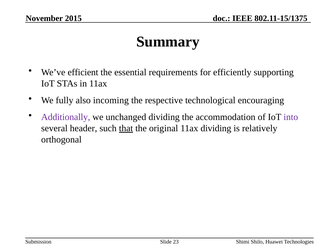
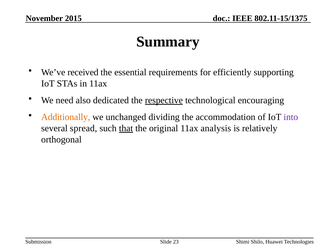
efficient: efficient -> received
fully: fully -> need
incoming: incoming -> dedicated
respective underline: none -> present
Additionally colour: purple -> orange
header: header -> spread
11ax dividing: dividing -> analysis
